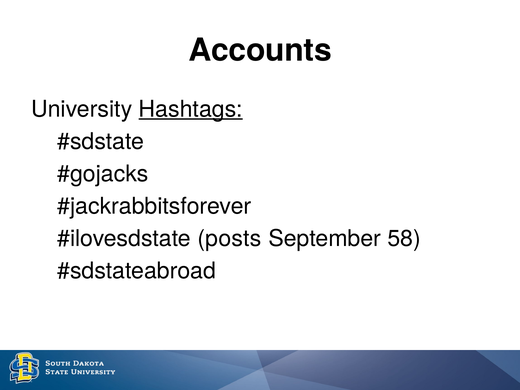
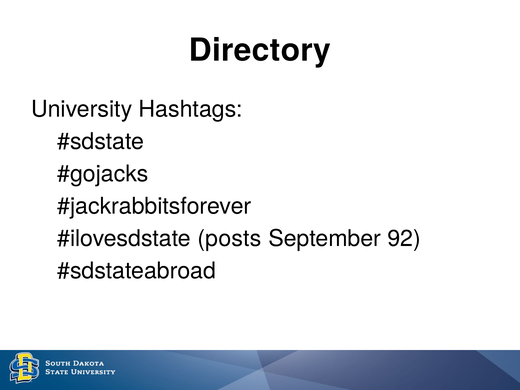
Accounts: Accounts -> Directory
Hashtags underline: present -> none
58: 58 -> 92
